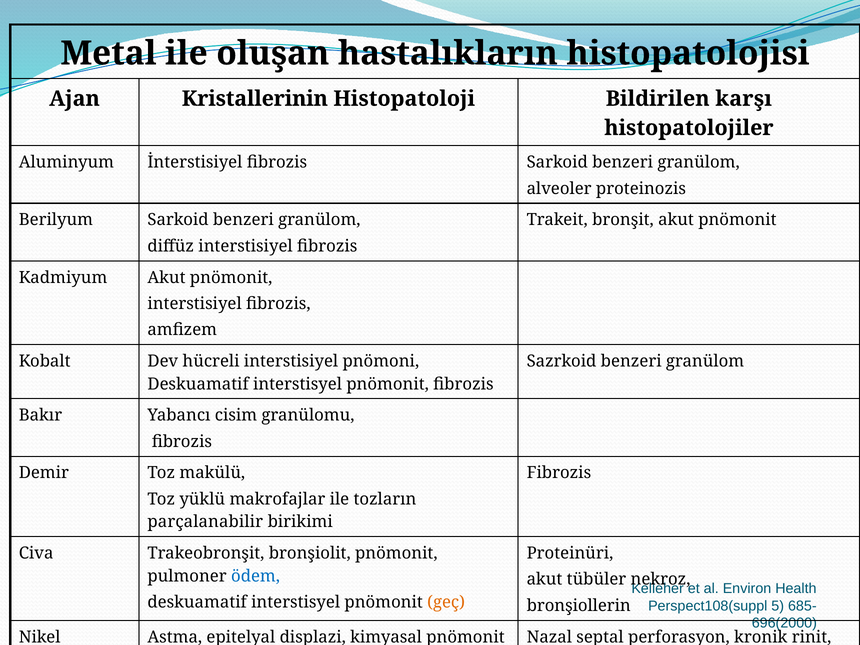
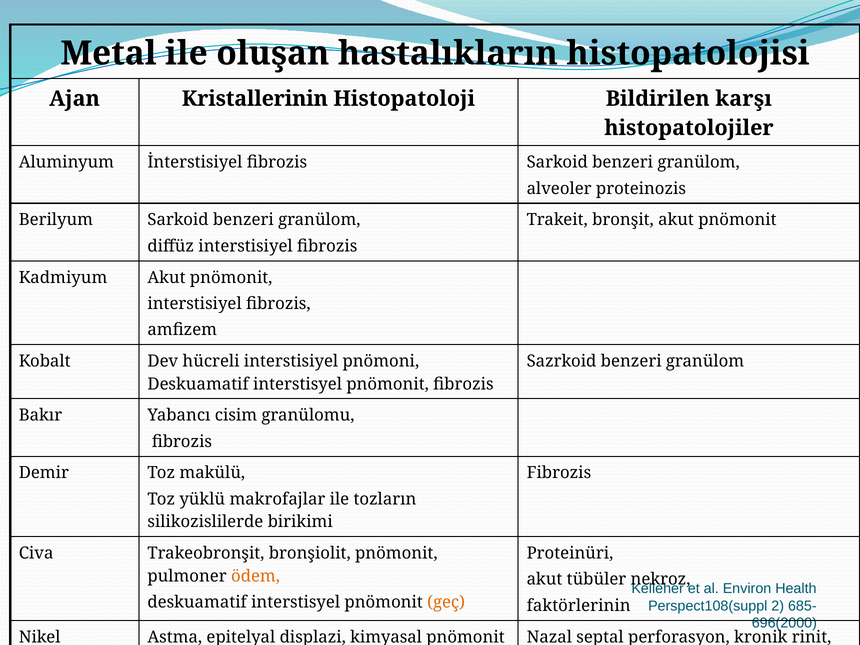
parçalanabilir: parçalanabilir -> silikozislilerde
ödem colour: blue -> orange
5: 5 -> 2
bronşiollerin: bronşiollerin -> faktörlerinin
